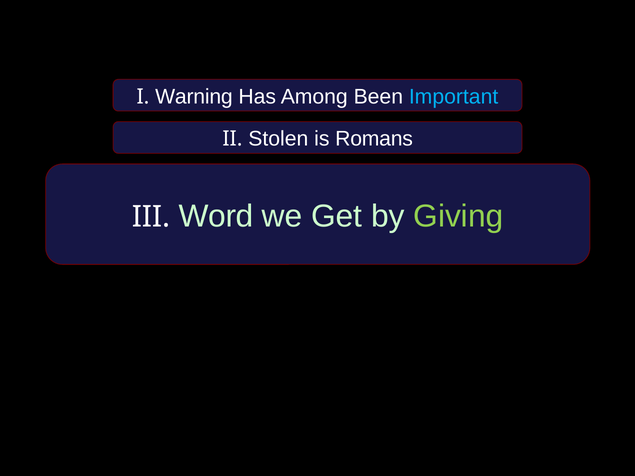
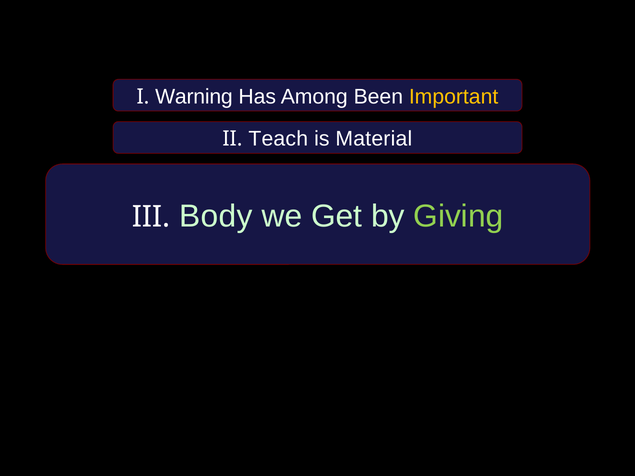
Important colour: light blue -> yellow
Stolen: Stolen -> Teach
Romans: Romans -> Material
Word: Word -> Body
